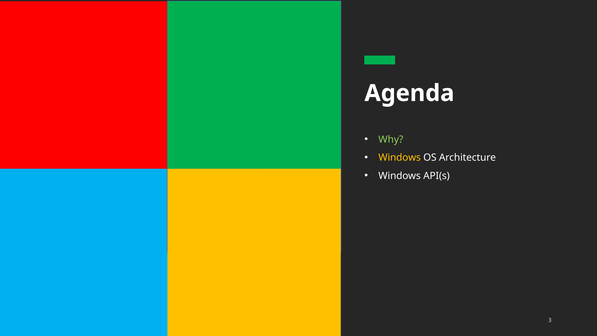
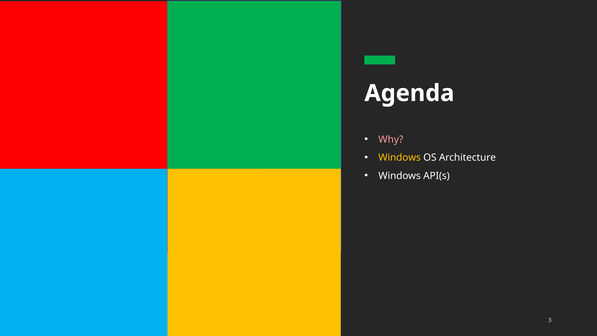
Why colour: light green -> pink
